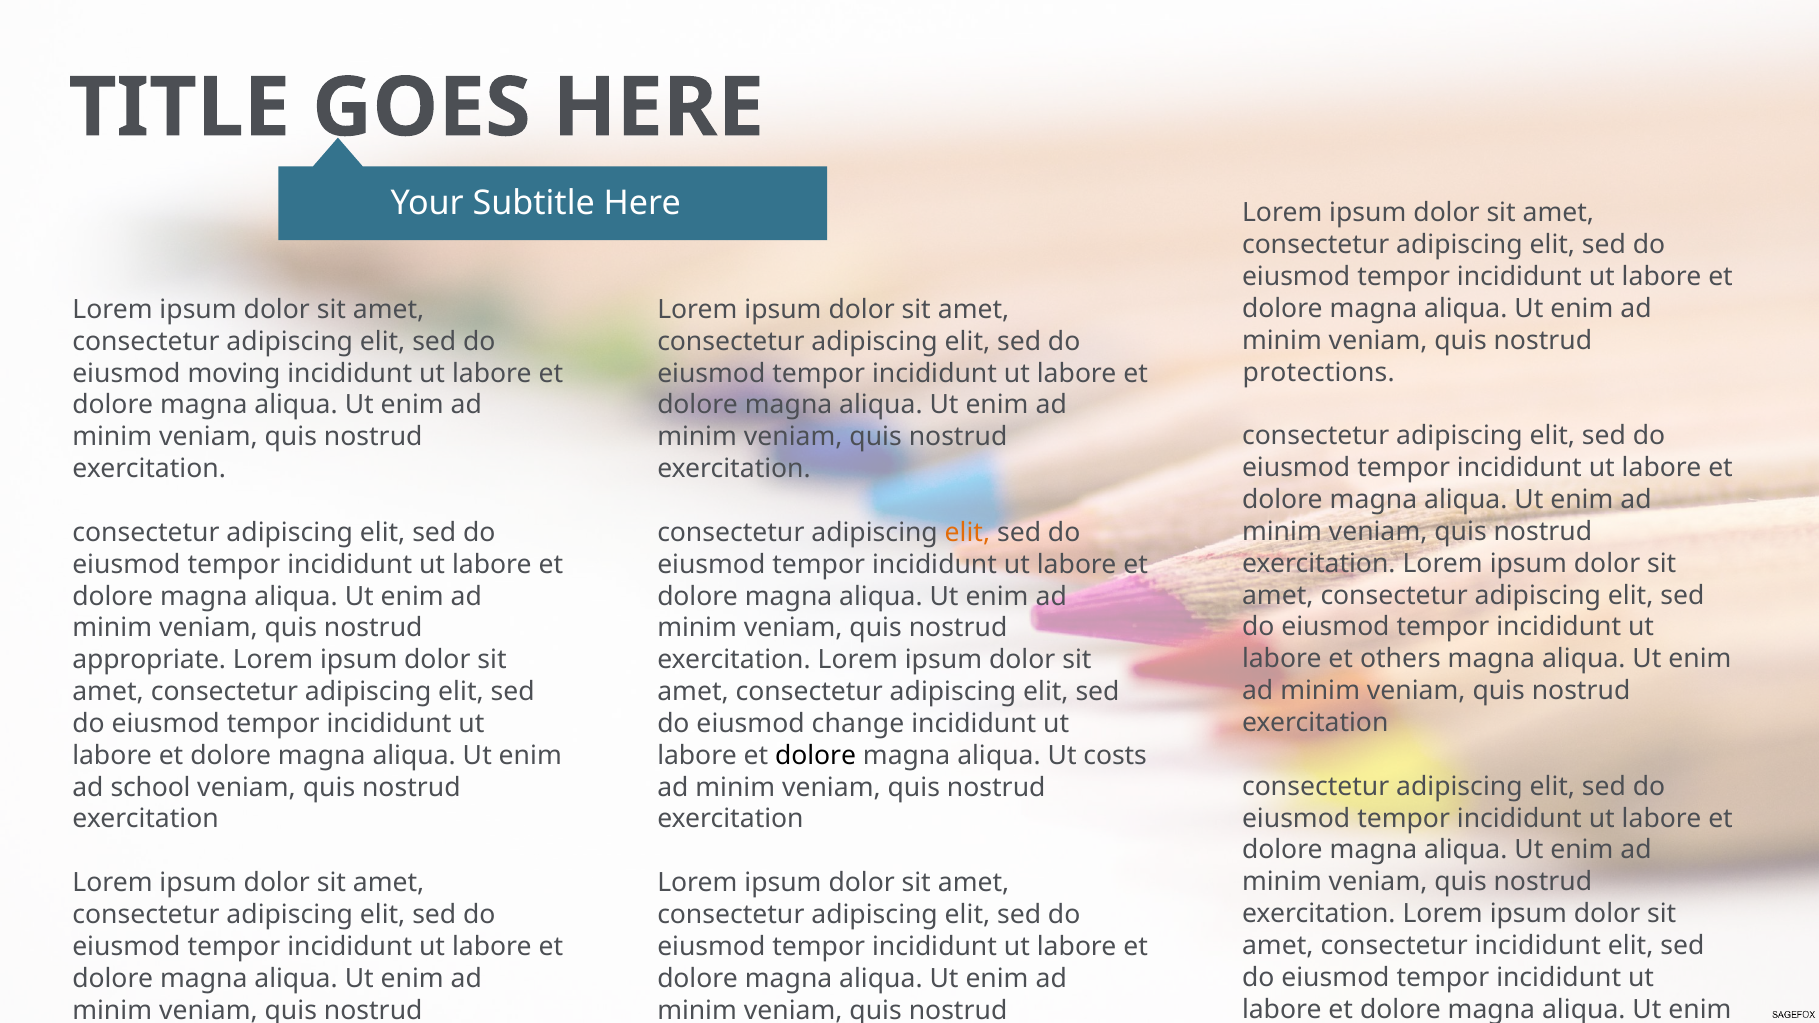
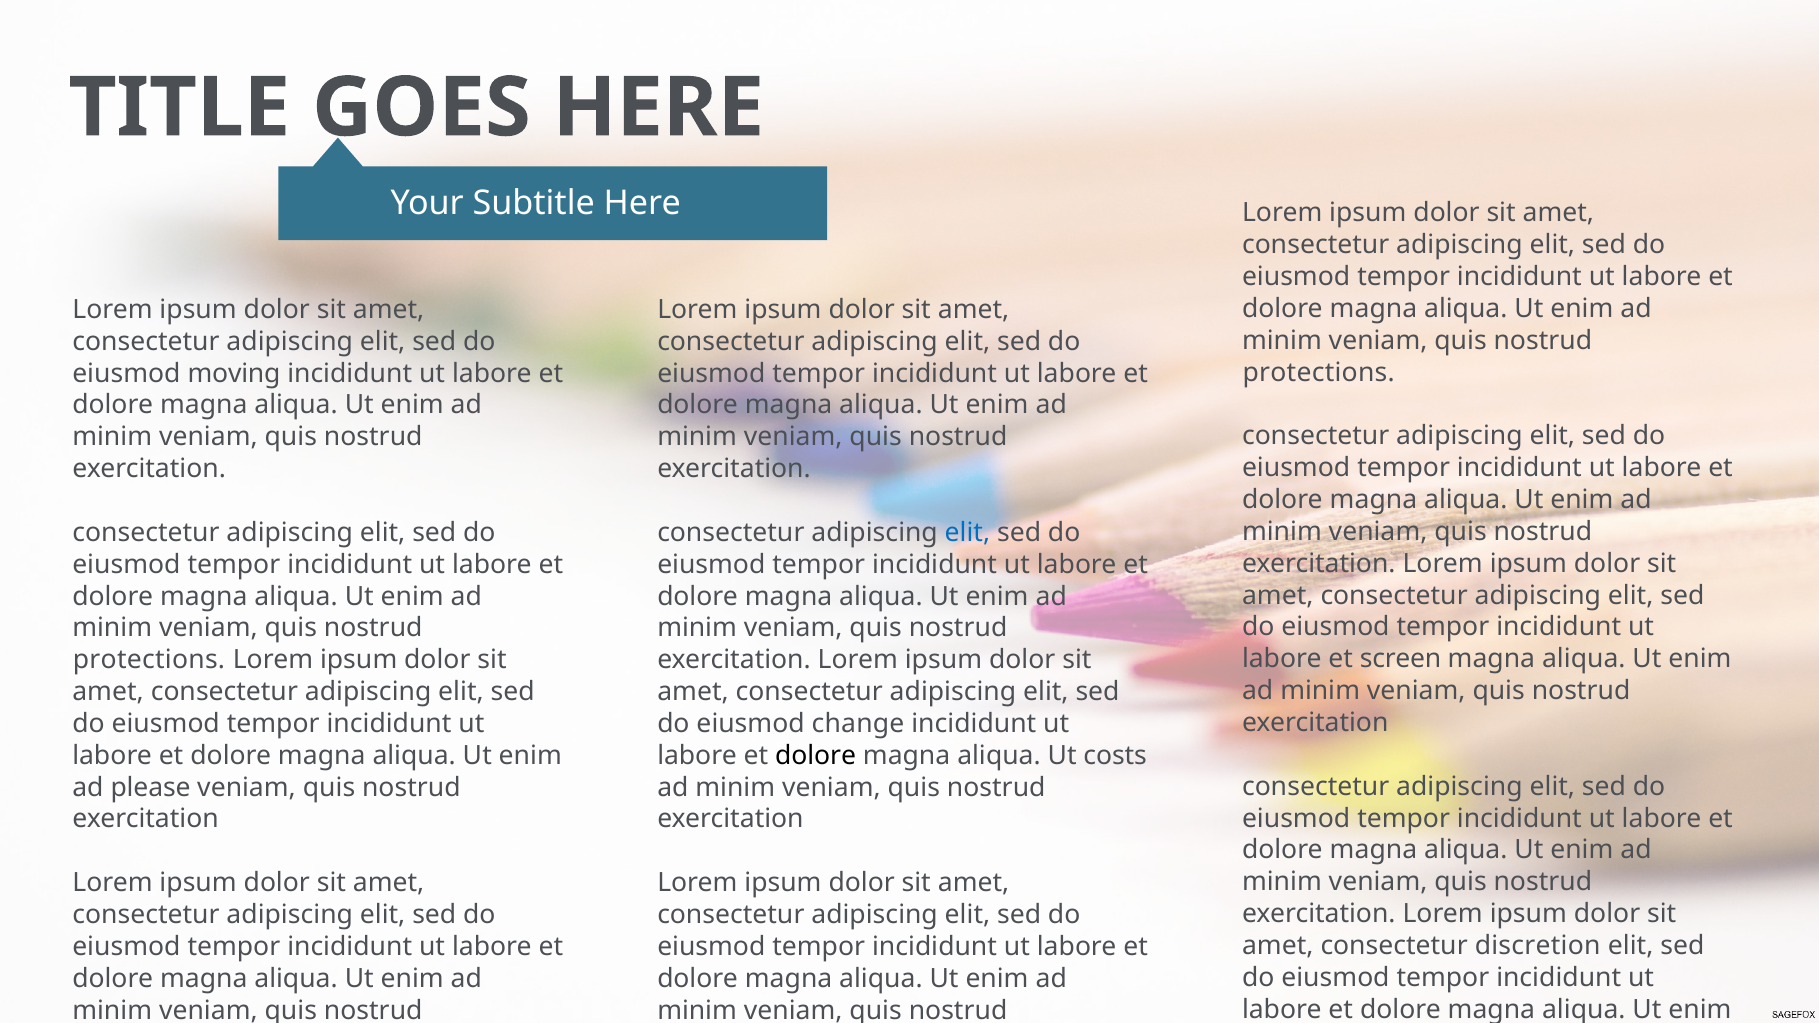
elit at (967, 533) colour: orange -> blue
others: others -> screen
appropriate at (149, 660): appropriate -> protections
school: school -> please
consectetur incididunt: incididunt -> discretion
